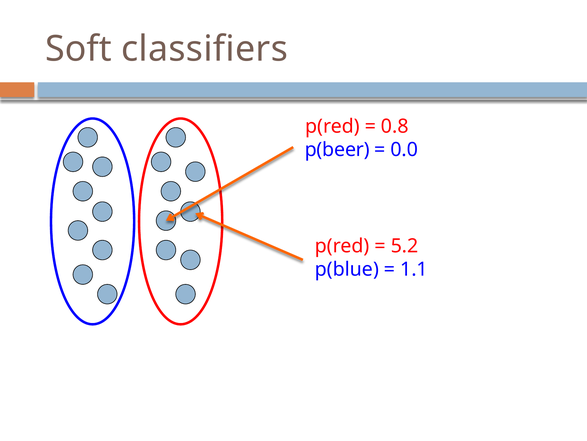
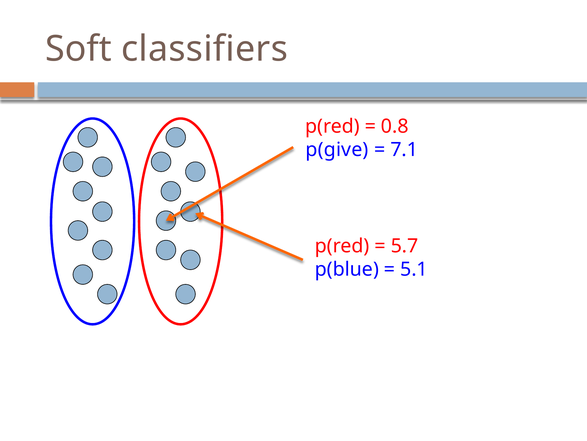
p(beer: p(beer -> p(give
0.0: 0.0 -> 7.1
5.2: 5.2 -> 5.7
1.1: 1.1 -> 5.1
